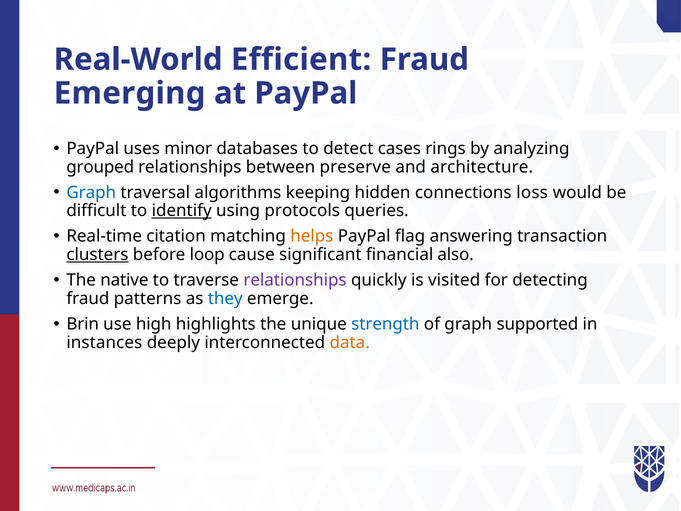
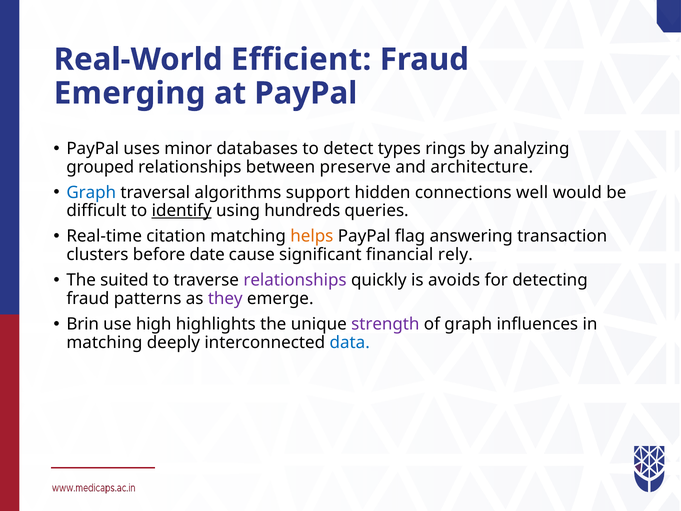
cases: cases -> types
keeping: keeping -> support
loss: loss -> well
protocols: protocols -> hundreds
clusters underline: present -> none
loop: loop -> date
also: also -> rely
native: native -> suited
visited: visited -> avoids
they colour: blue -> purple
strength colour: blue -> purple
supported: supported -> influences
instances at (104, 342): instances -> matching
data colour: orange -> blue
